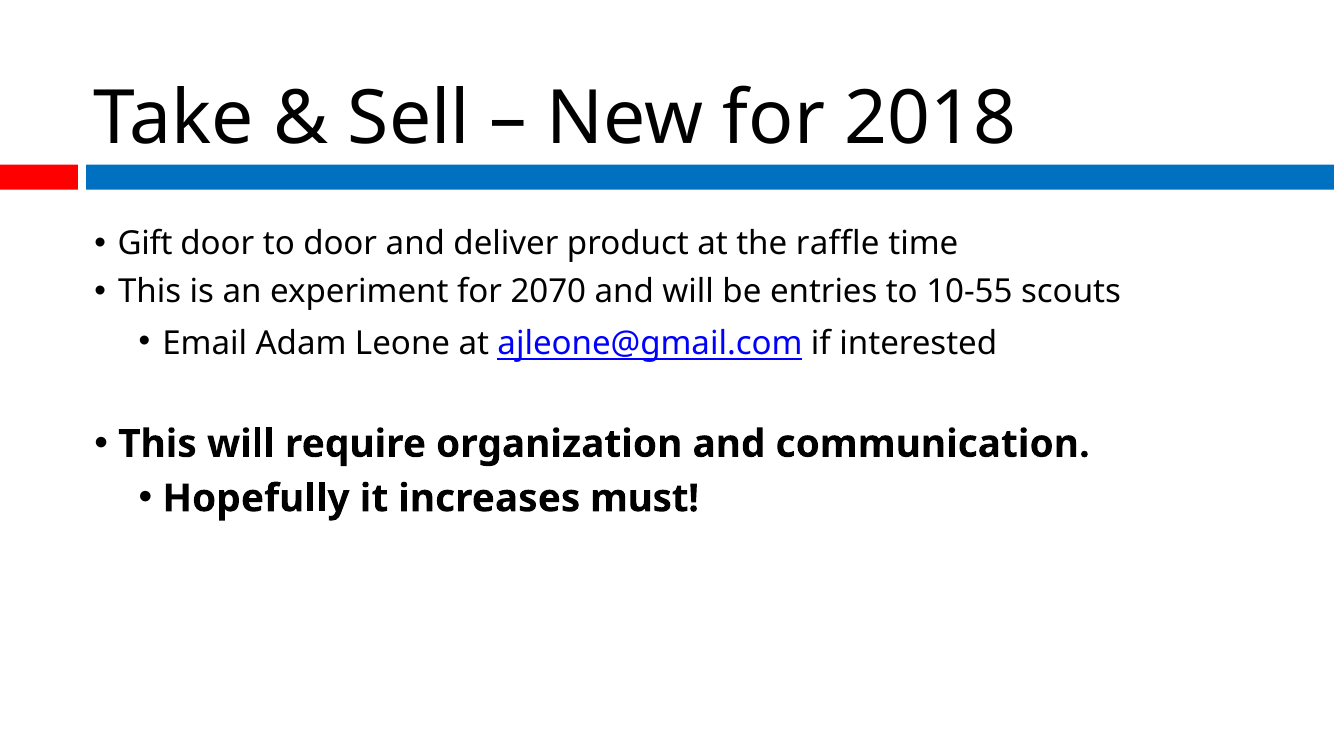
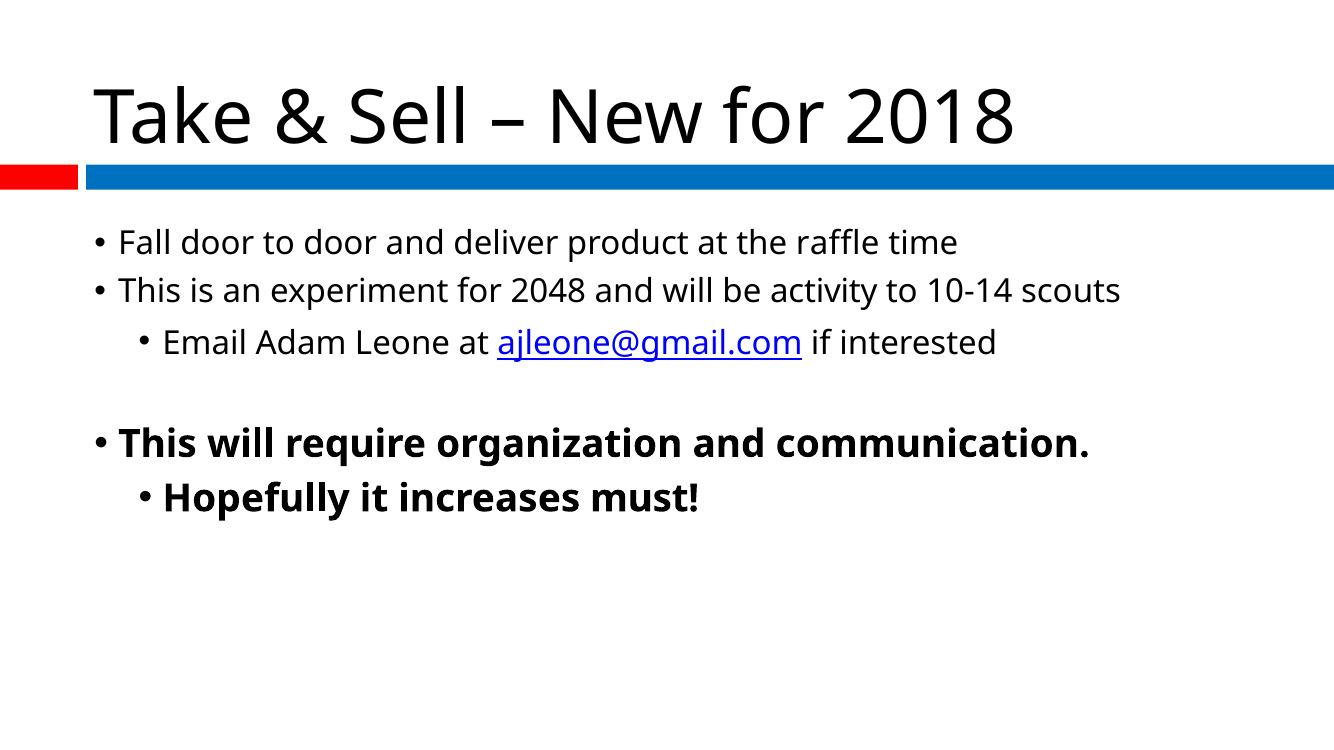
Gift: Gift -> Fall
2070: 2070 -> 2048
entries: entries -> activity
10-55: 10-55 -> 10-14
